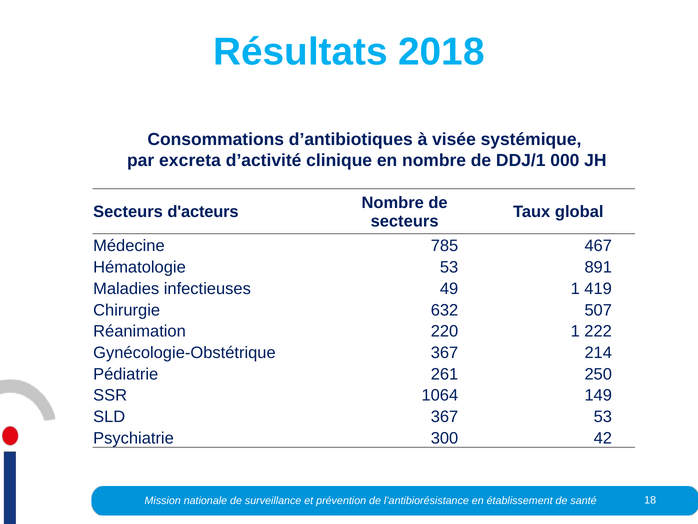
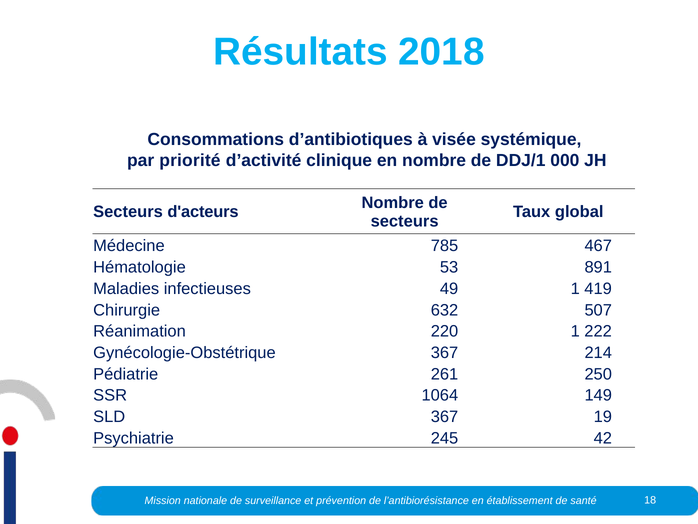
excreta: excreta -> priorité
367 53: 53 -> 19
300: 300 -> 245
